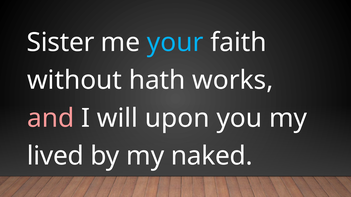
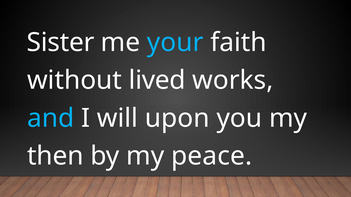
hath: hath -> lived
and colour: pink -> light blue
lived: lived -> then
naked: naked -> peace
